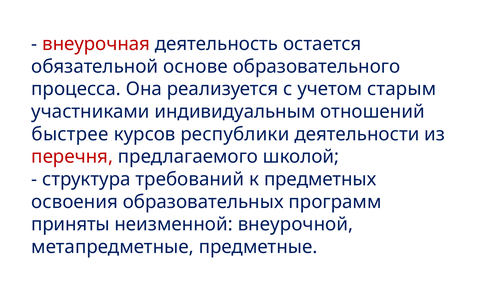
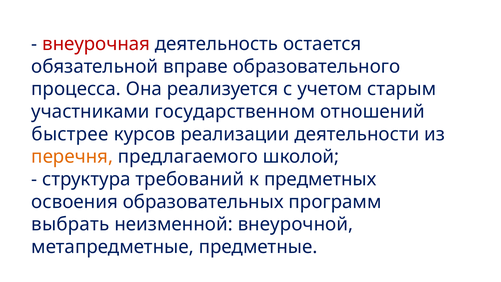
основе: основе -> вправе
индивидуальным: индивидуальным -> государственном
республики: республики -> реализации
перечня colour: red -> orange
приняты: приняты -> выбрать
